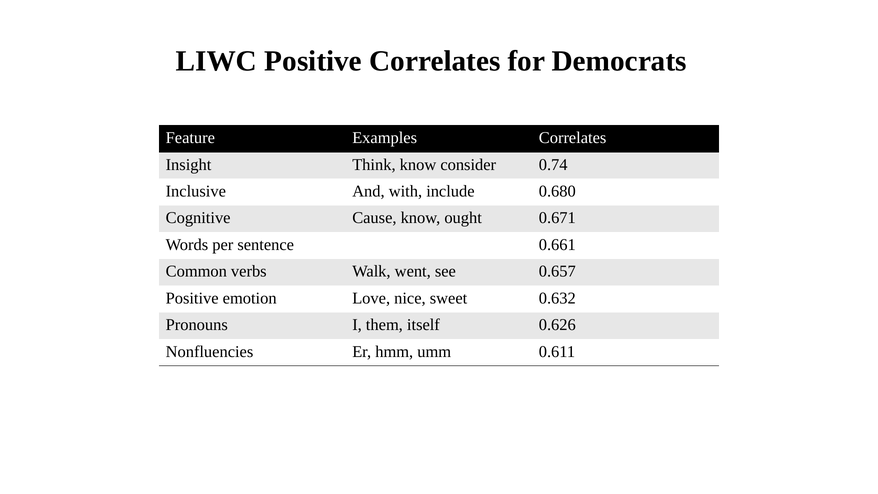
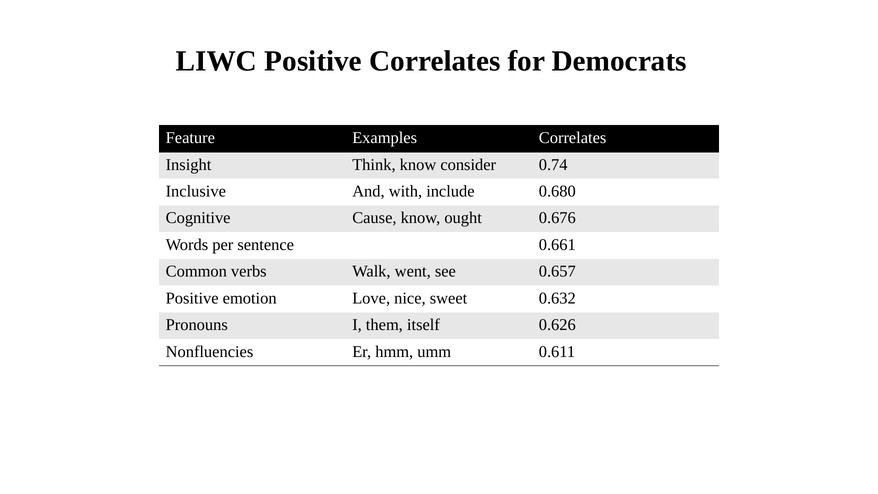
0.671: 0.671 -> 0.676
